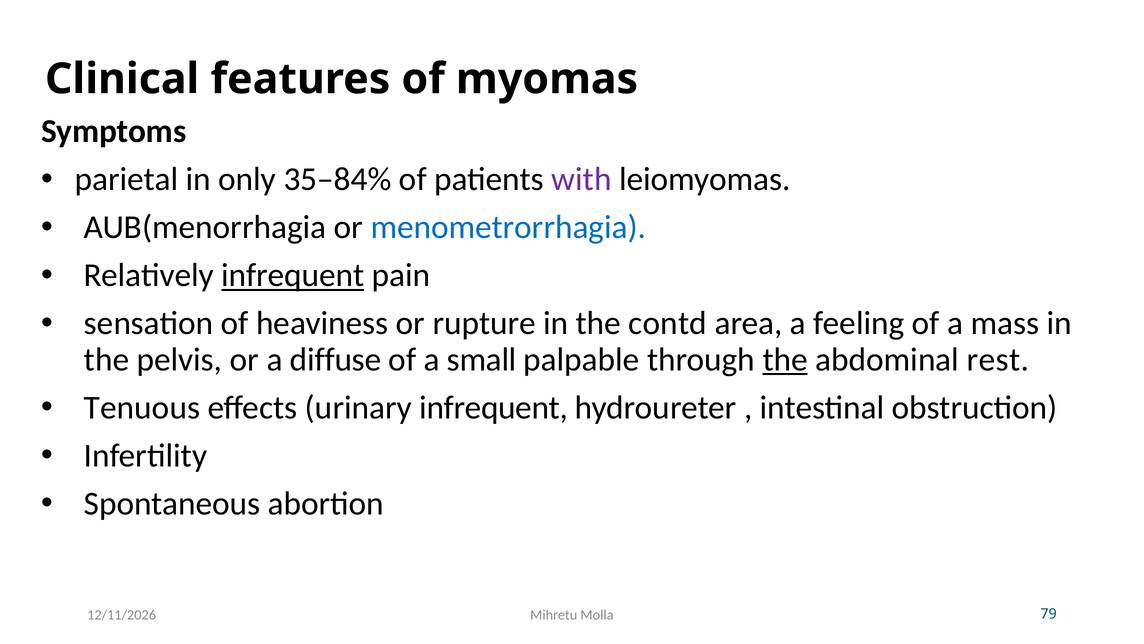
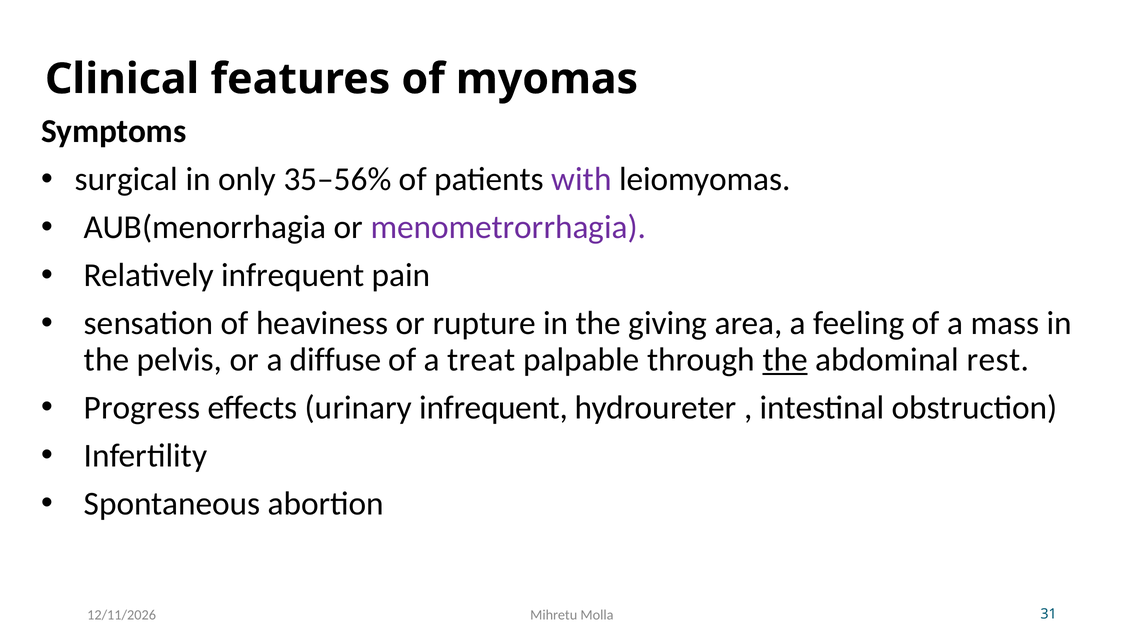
parietal: parietal -> surgical
35–84%: 35–84% -> 35–56%
menometrorrhagia colour: blue -> purple
infrequent at (293, 275) underline: present -> none
contd: contd -> giving
small: small -> treat
Tenuous: Tenuous -> Progress
79: 79 -> 31
